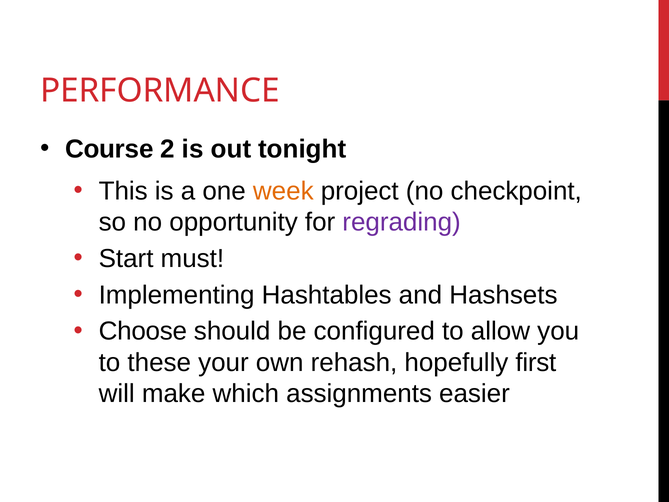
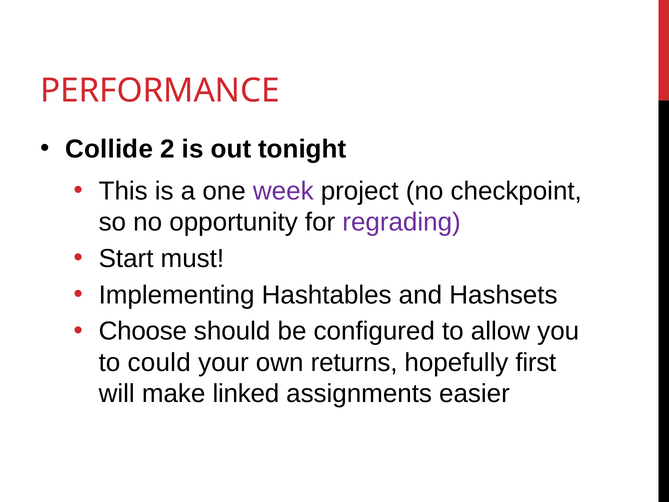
Course: Course -> Collide
week colour: orange -> purple
these: these -> could
rehash: rehash -> returns
which: which -> linked
